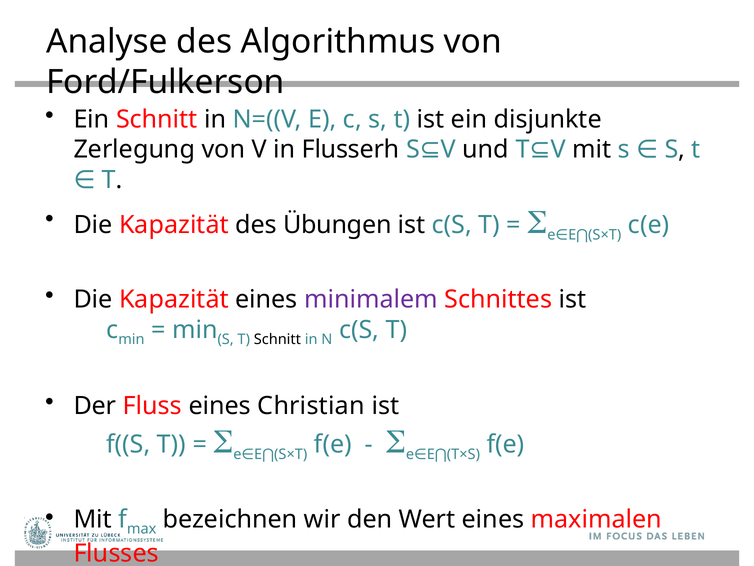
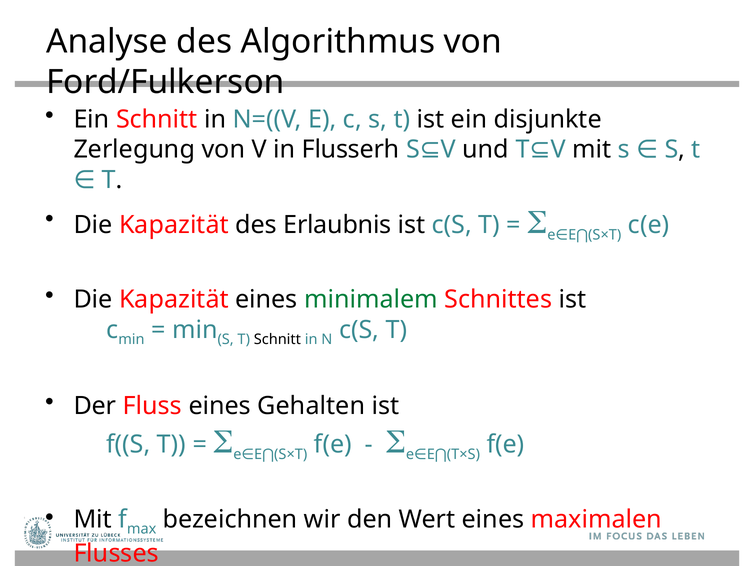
Übungen: Übungen -> Erlaubnis
minimalem colour: purple -> green
Christian: Christian -> Gehalten
